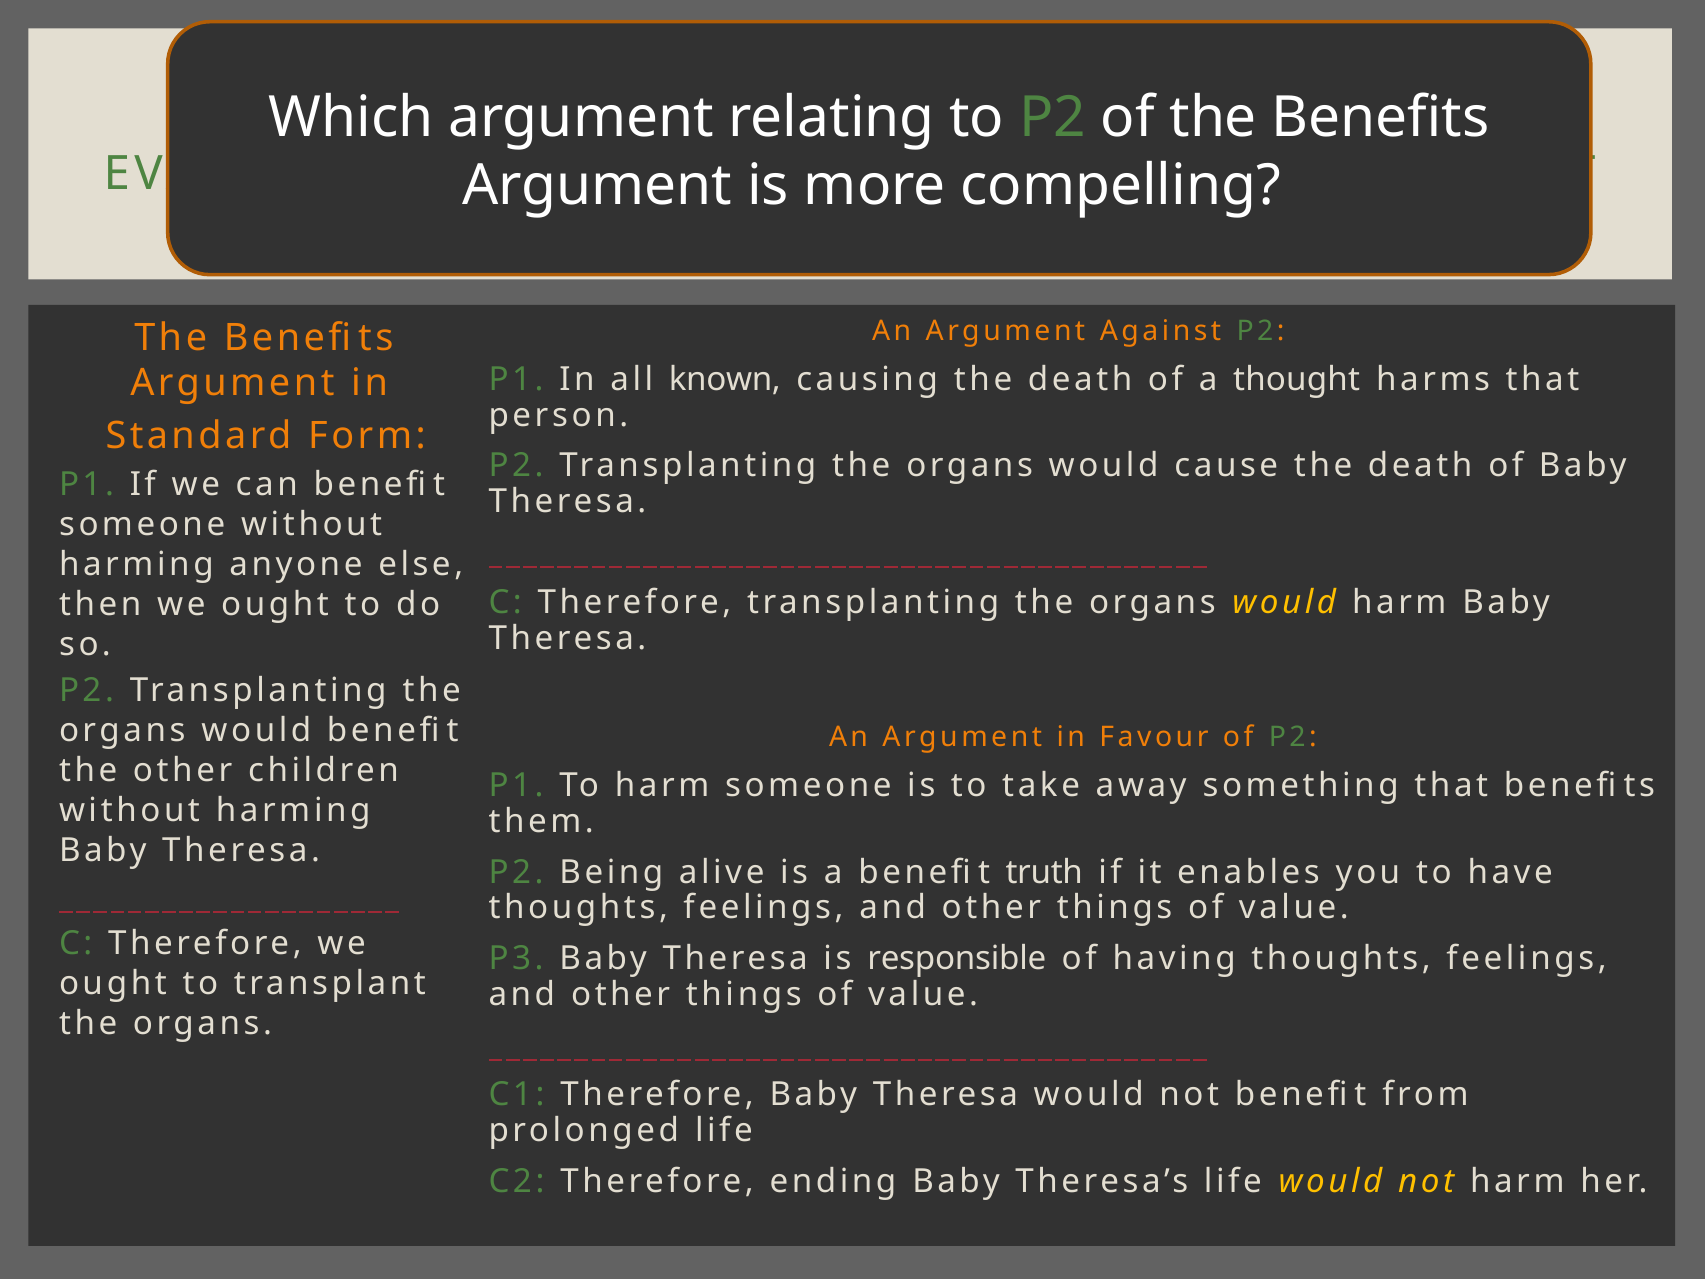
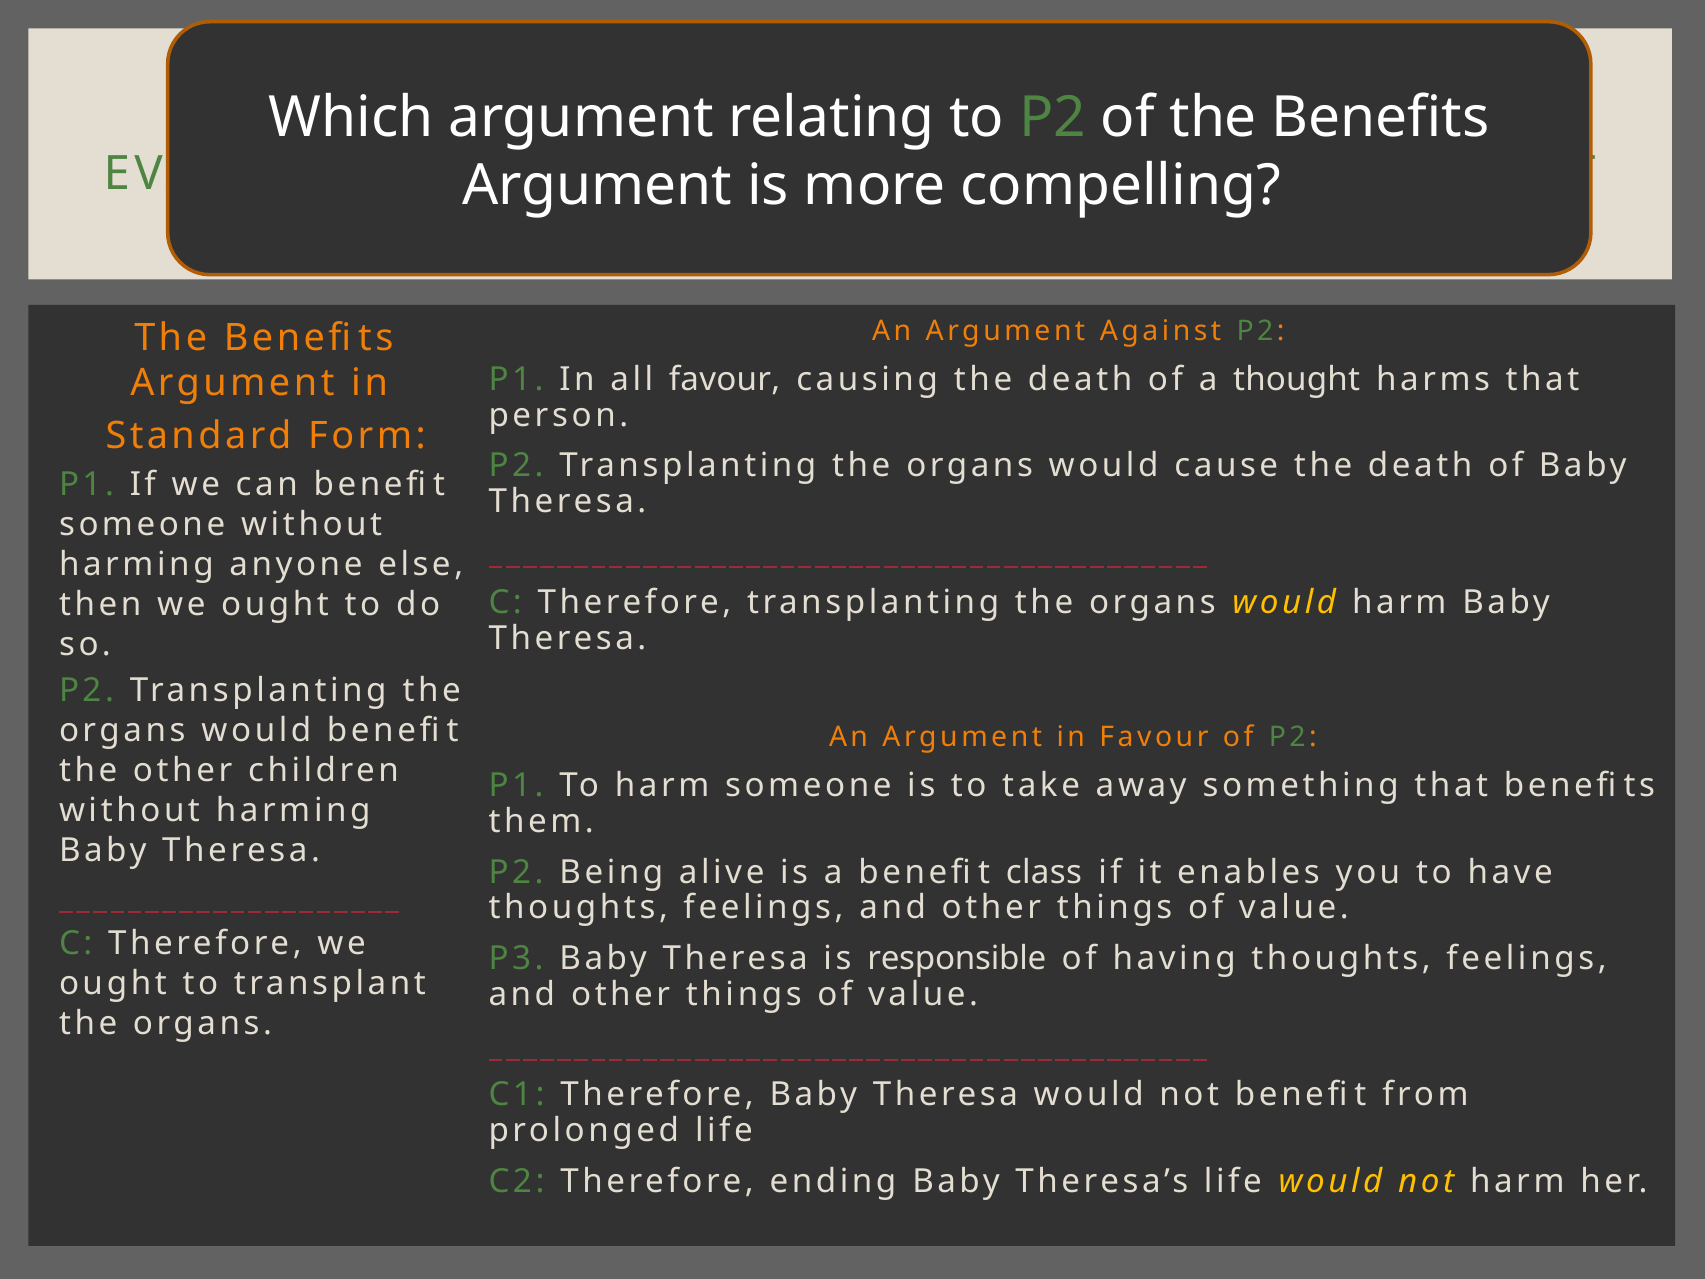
all known: known -> favour
truth: truth -> class
